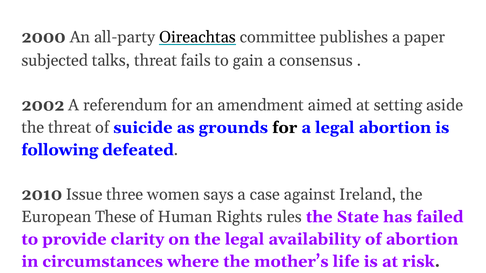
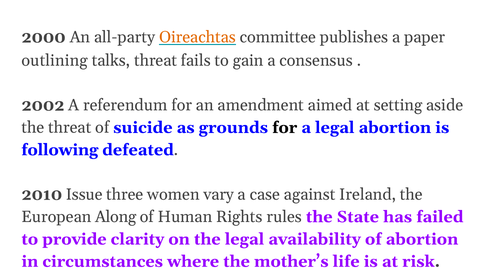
Oireachtas colour: black -> orange
subjected: subjected -> outlining
says: says -> vary
These: These -> Along
